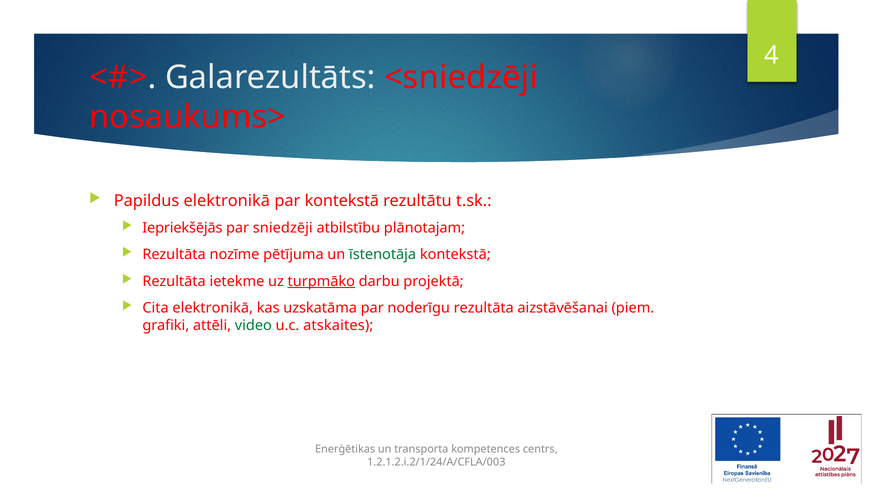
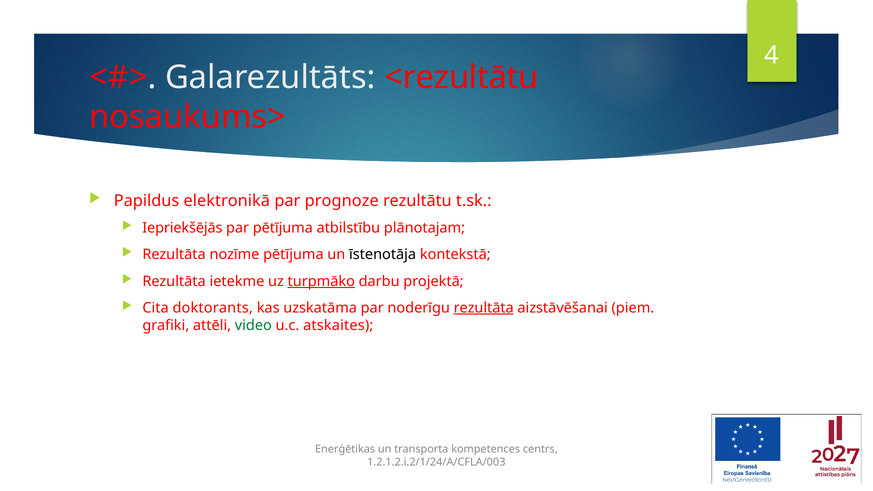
<sniedzēji: <sniedzēji -> <rezultātu
par kontekstā: kontekstā -> prognoze
par sniedzēji: sniedzēji -> pētījuma
īstenotāja colour: green -> black
Cita elektronikā: elektronikā -> doktorants
rezultāta at (484, 308) underline: none -> present
